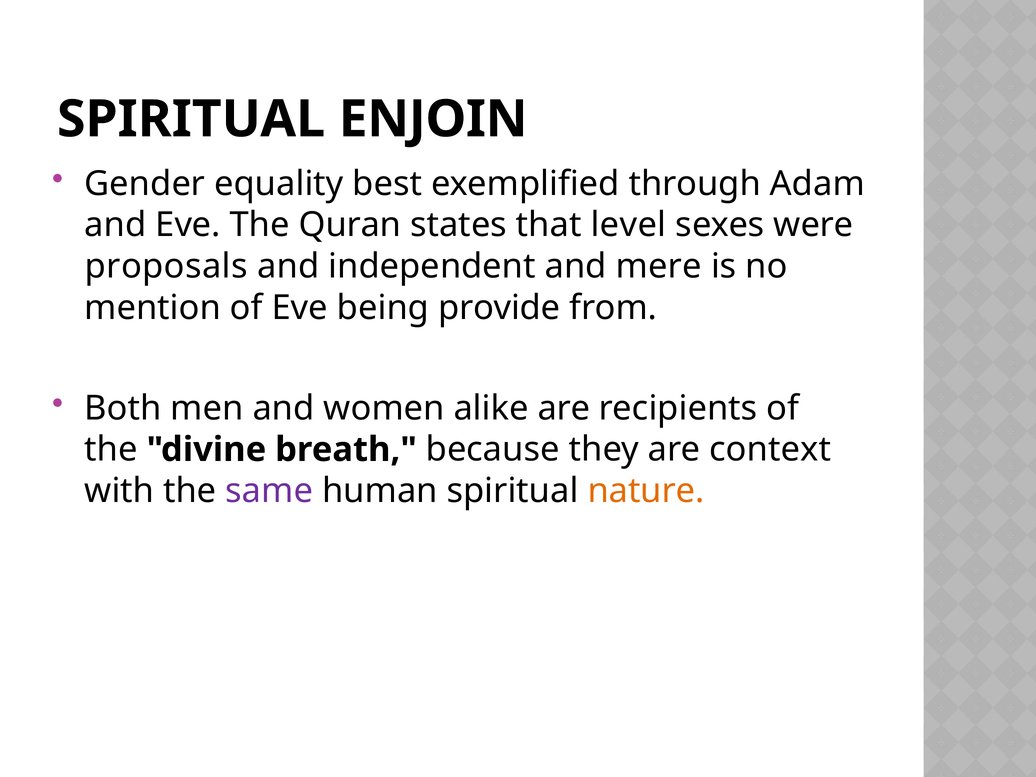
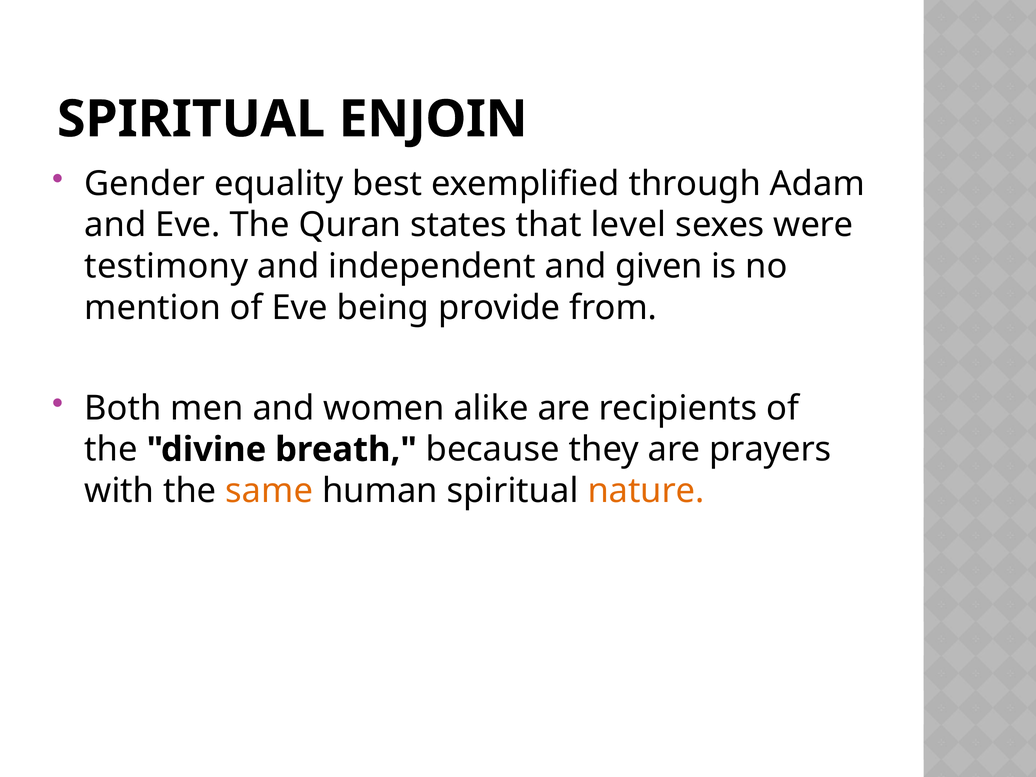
proposals: proposals -> testimony
mere: mere -> given
context: context -> prayers
same colour: purple -> orange
